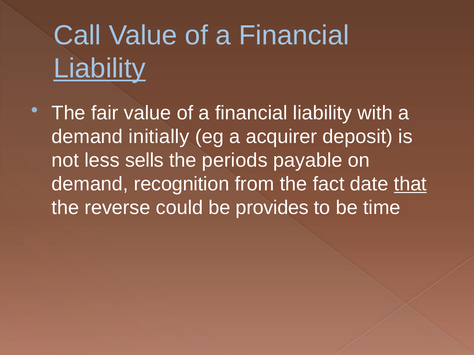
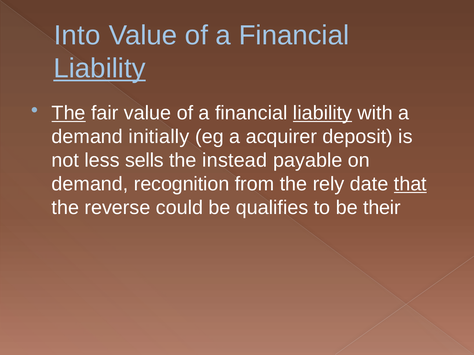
Call: Call -> Into
The at (69, 113) underline: none -> present
liability at (323, 113) underline: none -> present
periods: periods -> instead
fact: fact -> rely
provides: provides -> qualifies
time: time -> their
